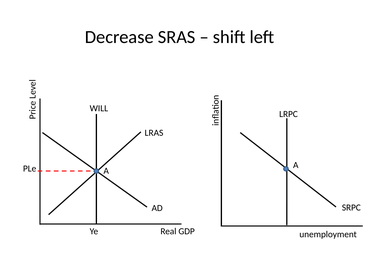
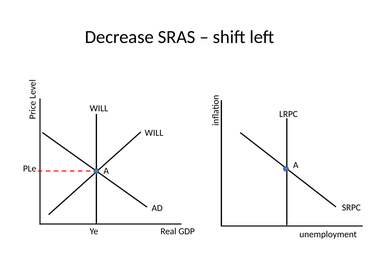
LRAS at (154, 133): LRAS -> WILL
